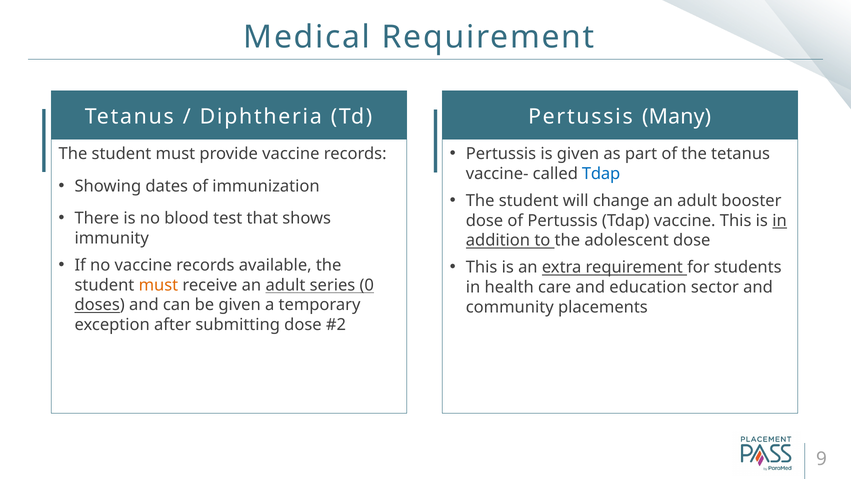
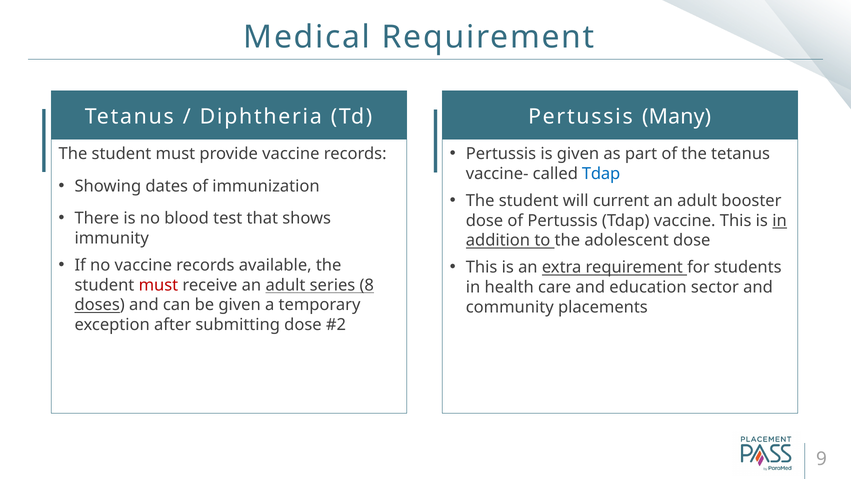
change: change -> current
must at (158, 285) colour: orange -> red
0: 0 -> 8
